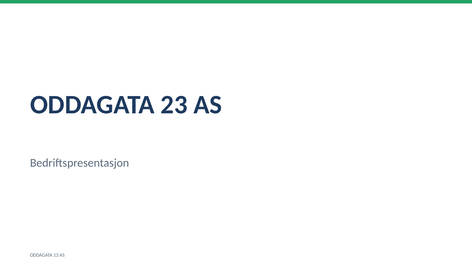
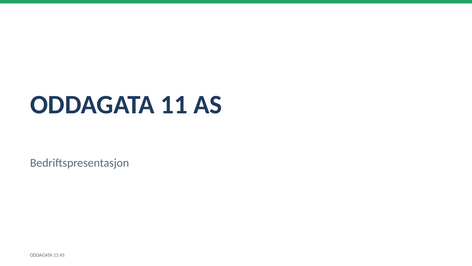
23: 23 -> 11
